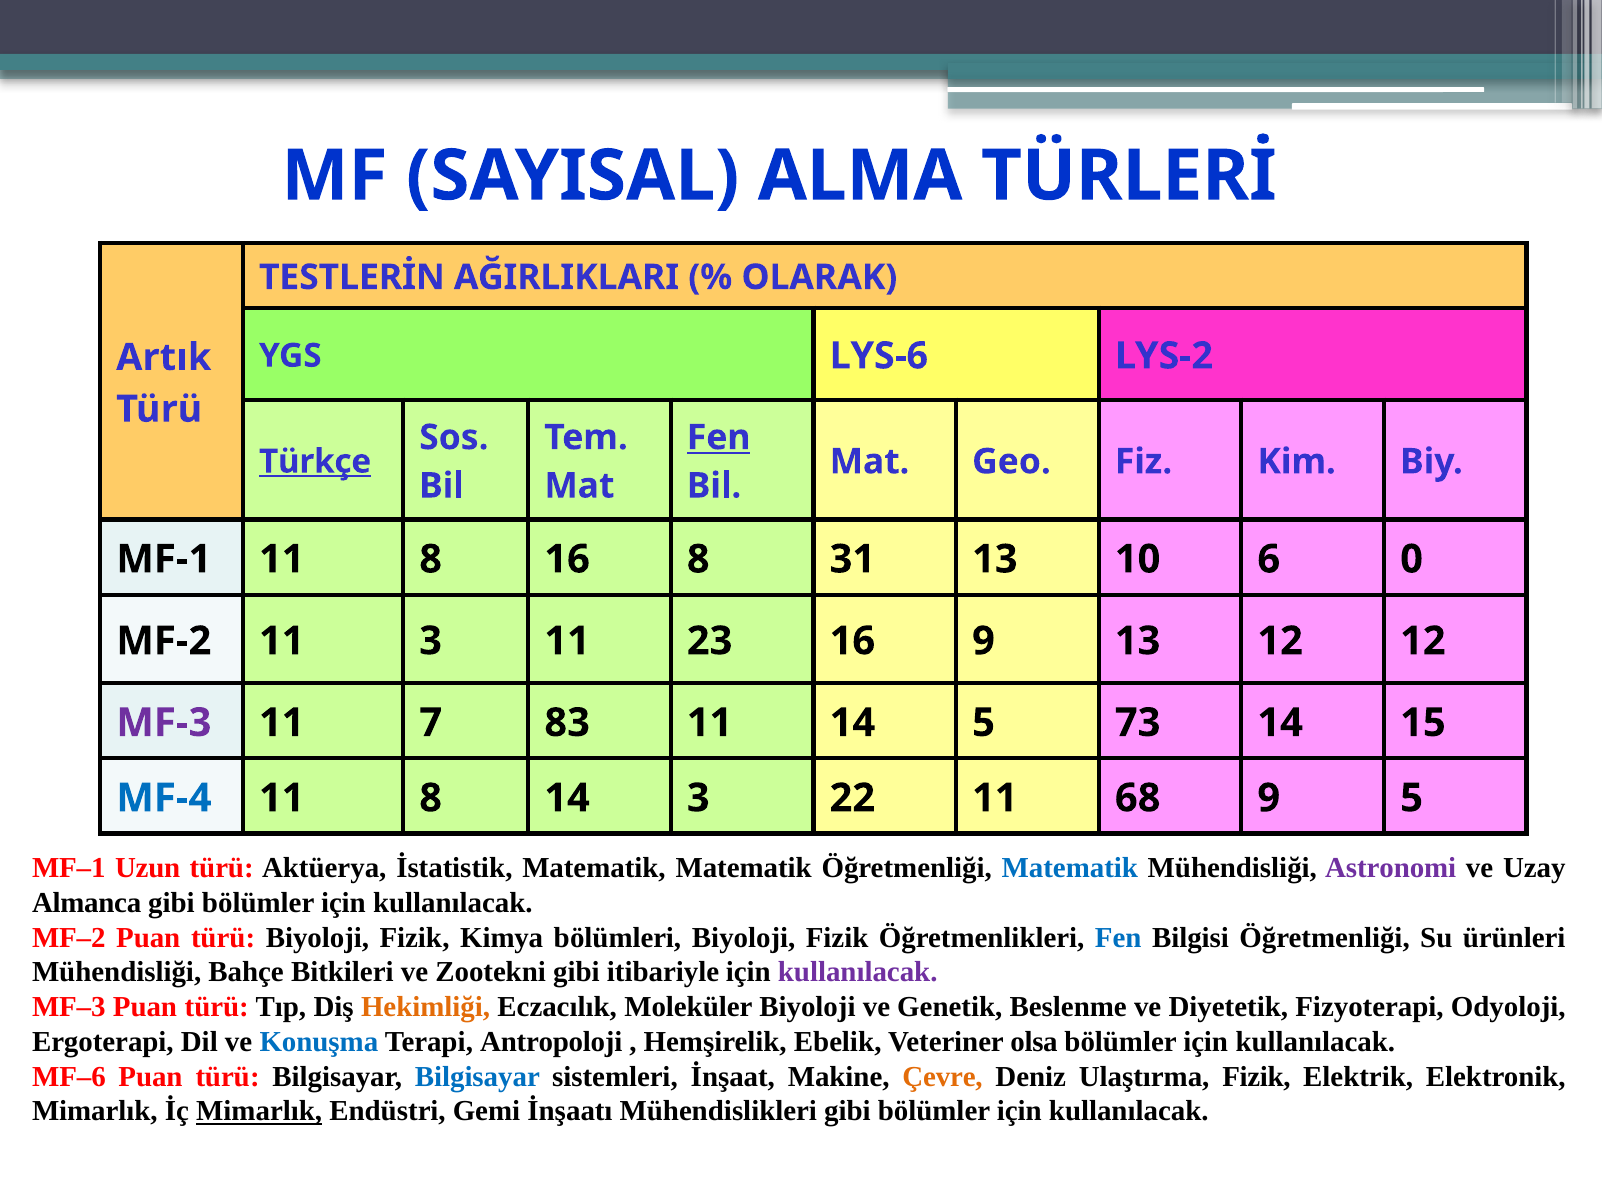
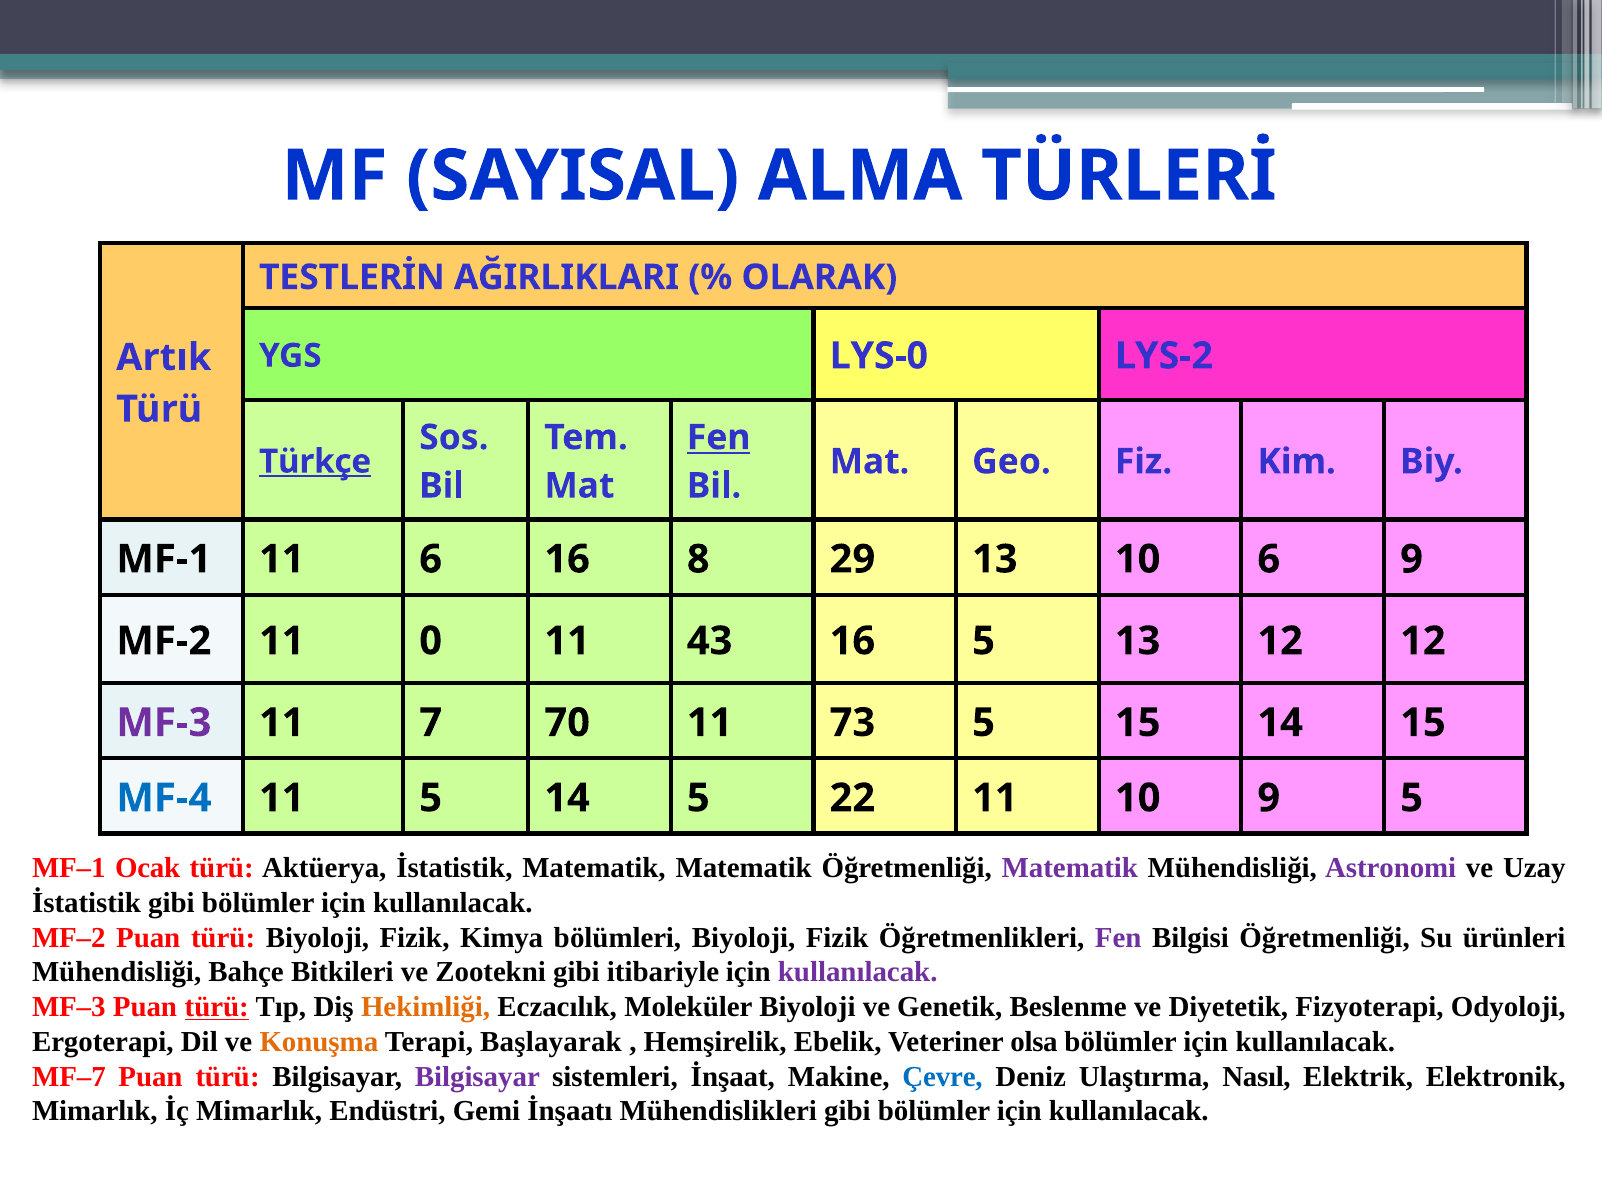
LYS-6: LYS-6 -> LYS-0
MF-1 11 8: 8 -> 6
31: 31 -> 29
6 0: 0 -> 9
11 3: 3 -> 0
23: 23 -> 43
16 9: 9 -> 5
83: 83 -> 70
11 14: 14 -> 73
5 73: 73 -> 15
8 at (431, 798): 8 -> 5
14 3: 3 -> 5
11 68: 68 -> 10
Uzun: Uzun -> Ocak
Matematik at (1070, 868) colour: blue -> purple
Almanca at (87, 902): Almanca -> İstatistik
Fen at (1118, 937) colour: blue -> purple
türü at (217, 1007) underline: none -> present
Konuşma colour: blue -> orange
Antropoloji: Antropoloji -> Başlayarak
MF–6: MF–6 -> MF–7
Bilgisayar at (477, 1076) colour: blue -> purple
Çevre colour: orange -> blue
Ulaştırma Fizik: Fizik -> Nasıl
Mimarlık at (259, 1111) underline: present -> none
